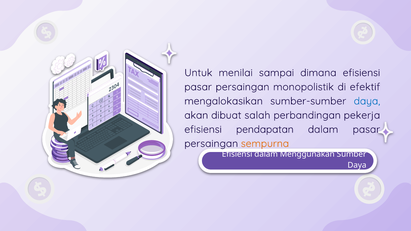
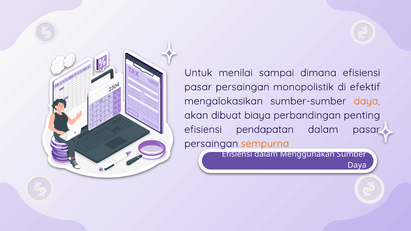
daya at (367, 101) colour: blue -> orange
salah: salah -> biaya
pekerja: pekerja -> penting
